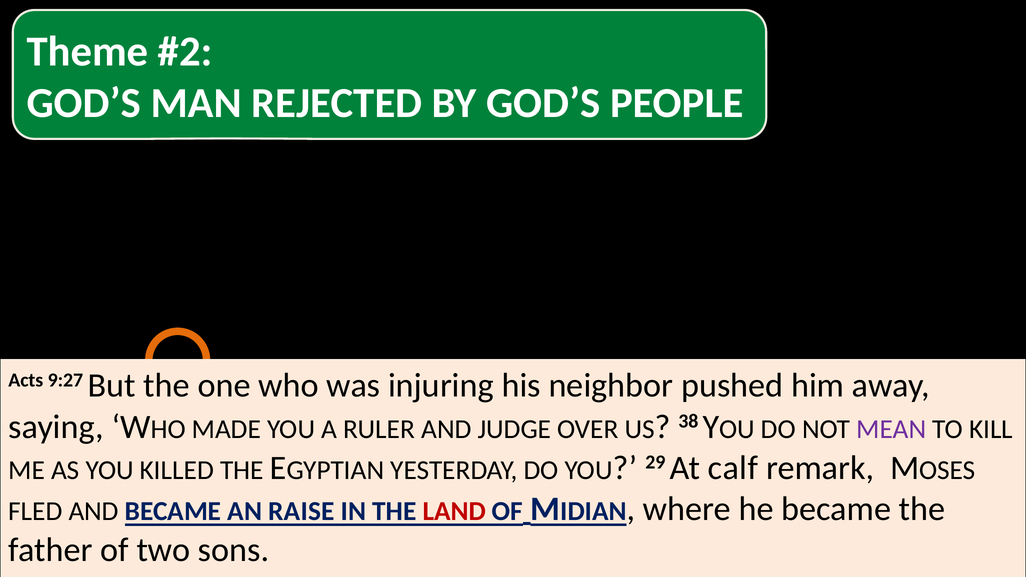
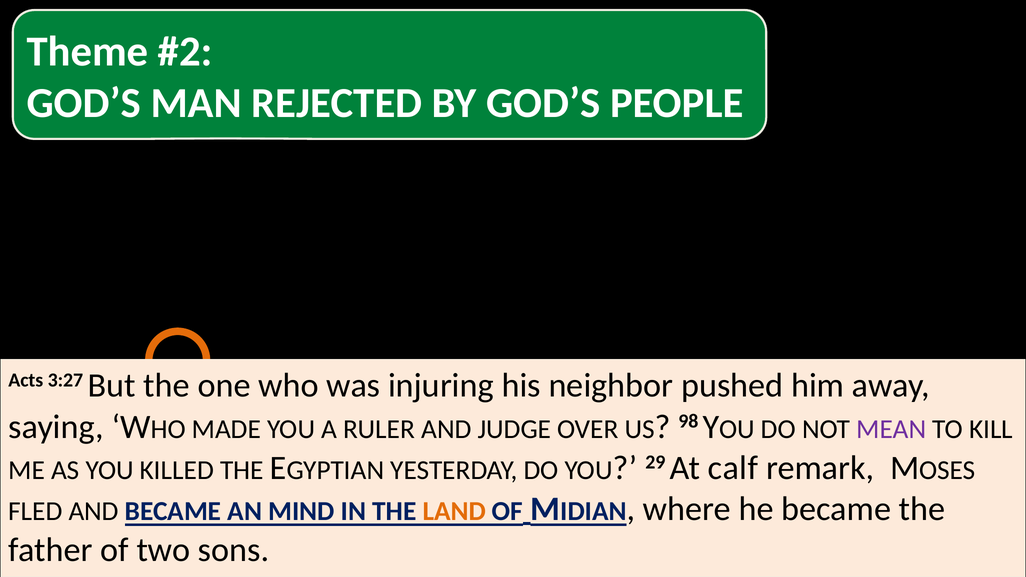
9:27: 9:27 -> 3:27
38: 38 -> 98
RAISE: RAISE -> MIND
LAND colour: red -> orange
